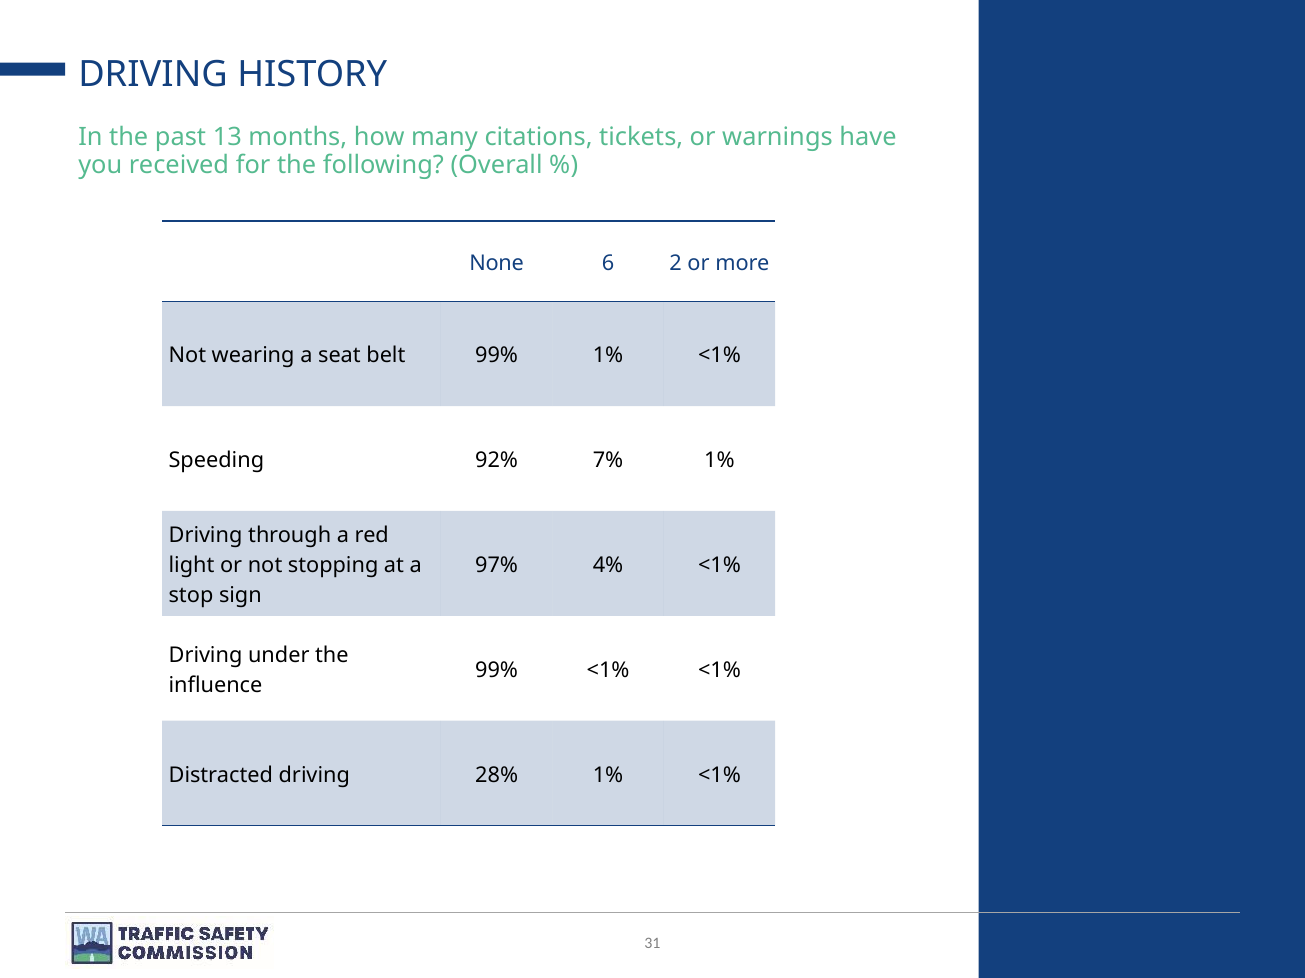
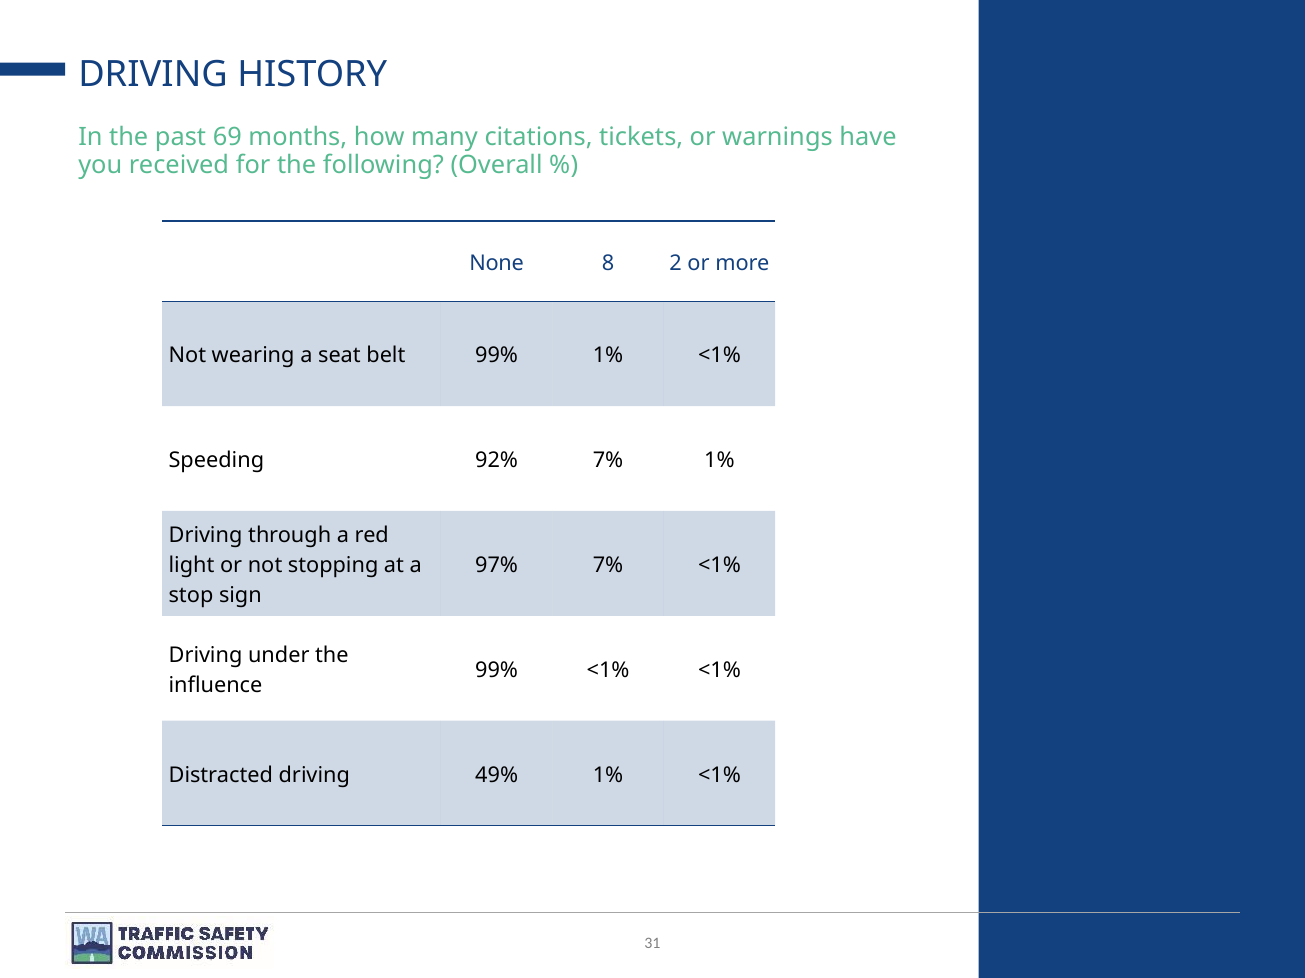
13: 13 -> 69
6: 6 -> 8
97% 4%: 4% -> 7%
28%: 28% -> 49%
